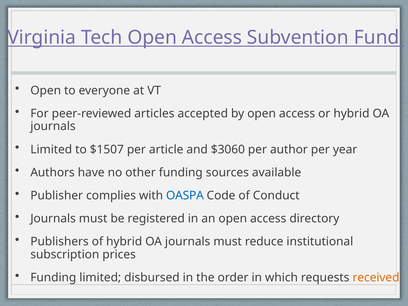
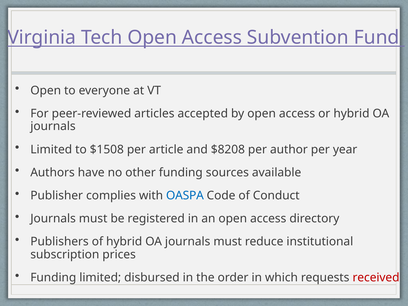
$1507: $1507 -> $1508
$3060: $3060 -> $8208
received colour: orange -> red
